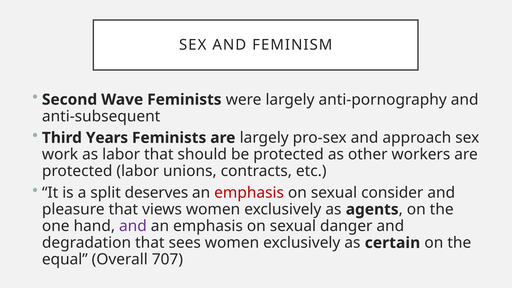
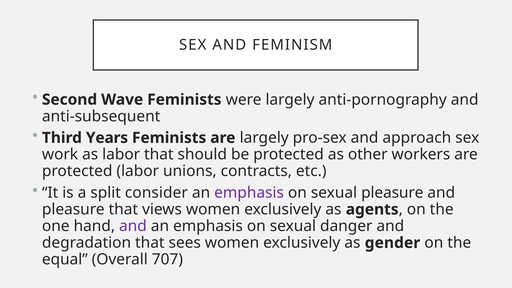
deserves: deserves -> consider
emphasis at (249, 193) colour: red -> purple
sexual consider: consider -> pleasure
certain: certain -> gender
